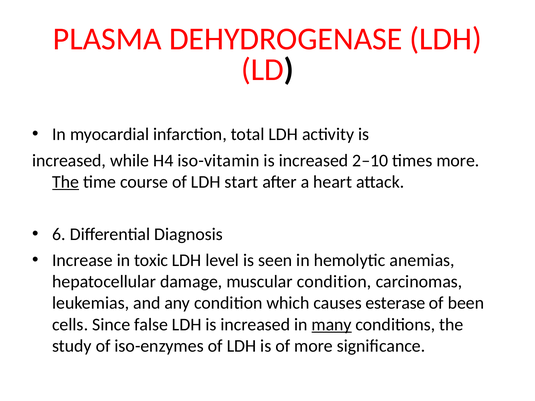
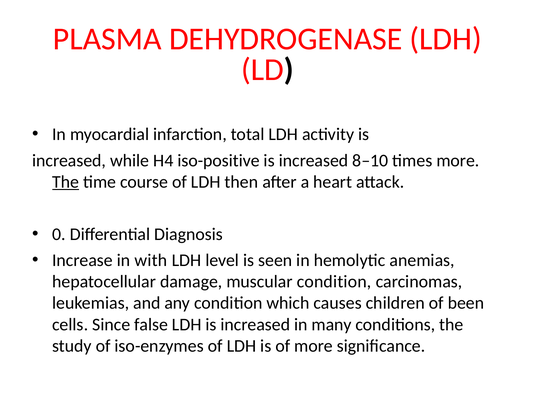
iso-vitamin: iso-vitamin -> iso-positive
2–10: 2–10 -> 8–10
start: start -> then
6: 6 -> 0
toxic: toxic -> with
esterase: esterase -> children
many underline: present -> none
